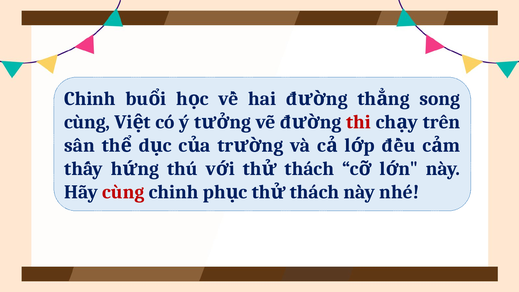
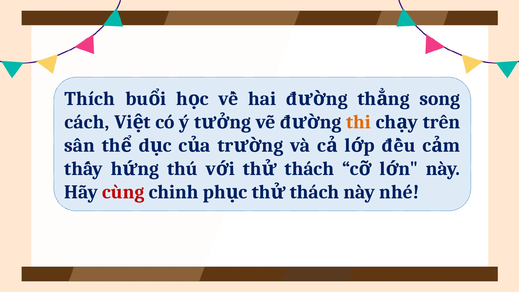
Chinh at (90, 99): Chinh -> Thích
cùng at (87, 122): cùng -> cách
thi colour: red -> orange
